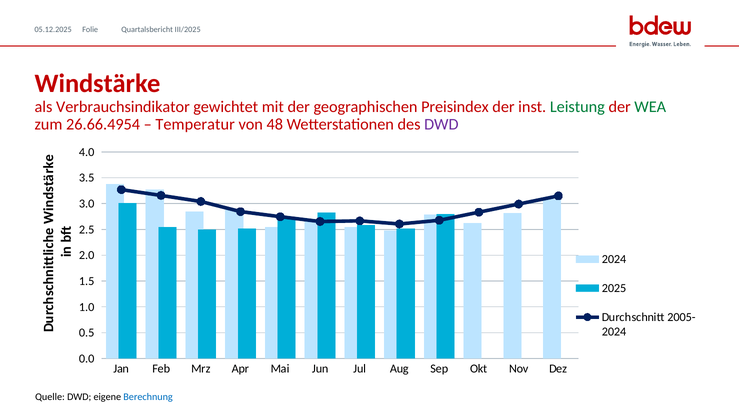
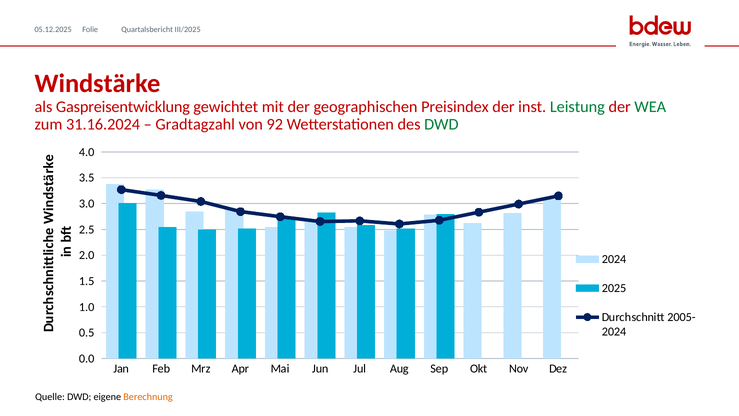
Verbrauchsindikator: Verbrauchsindikator -> Gaspreisentwicklung
26.66.4954: 26.66.4954 -> 31.16.2024
Temperatur: Temperatur -> Gradtagzahl
48: 48 -> 92
DWD at (441, 124) colour: purple -> green
Berechnung colour: blue -> orange
